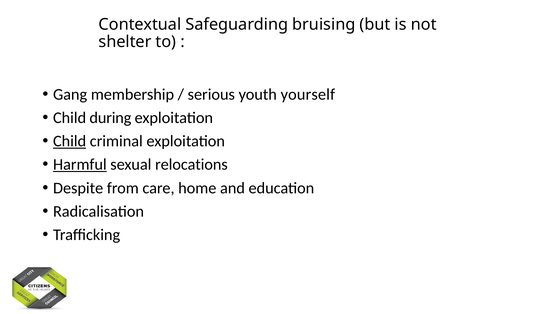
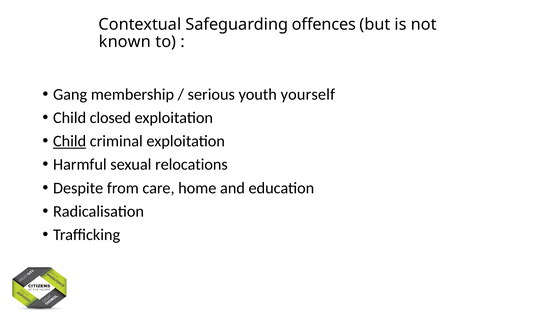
bruising: bruising -> offences
shelter: shelter -> known
during: during -> closed
Harmful underline: present -> none
